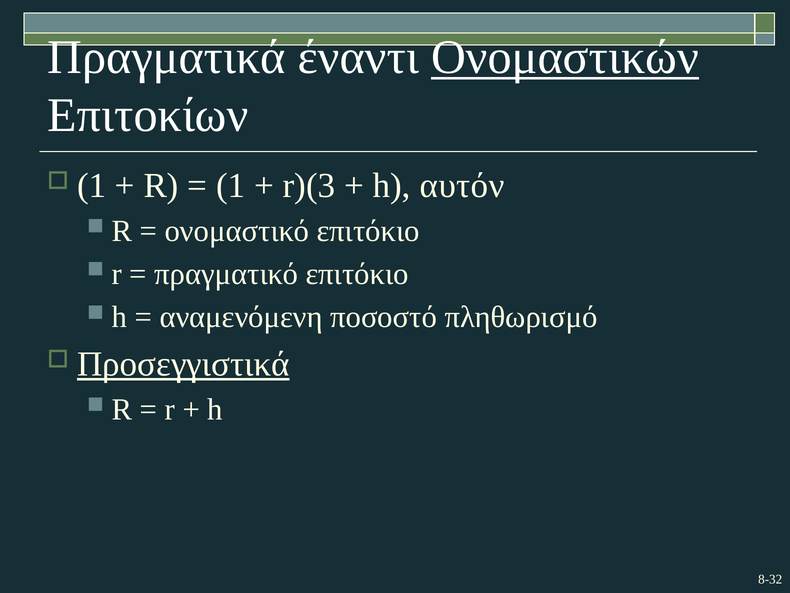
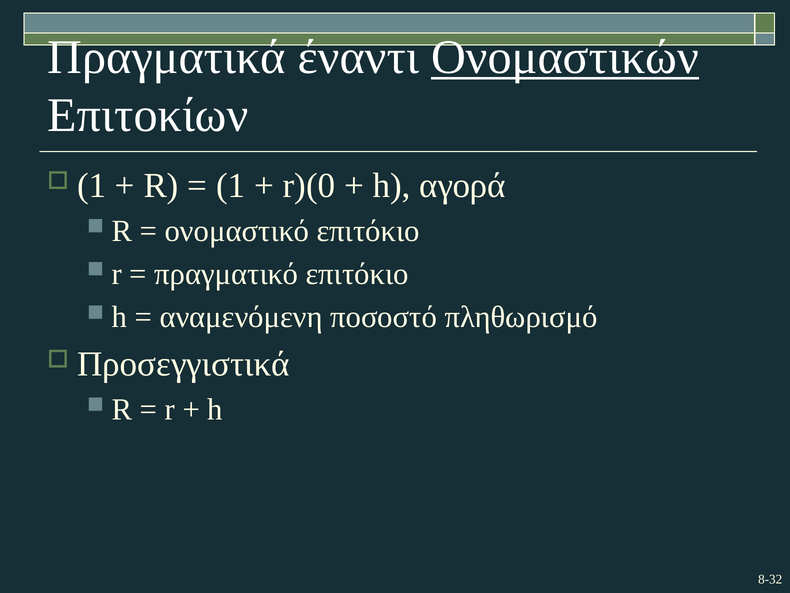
r)(3: r)(3 -> r)(0
αυτόν: αυτόν -> αγορά
Προσεγγιστικά underline: present -> none
